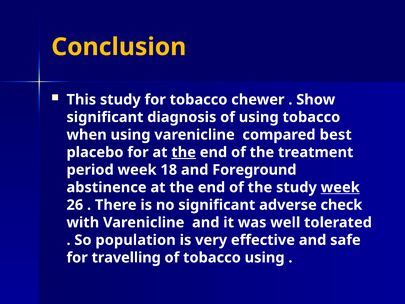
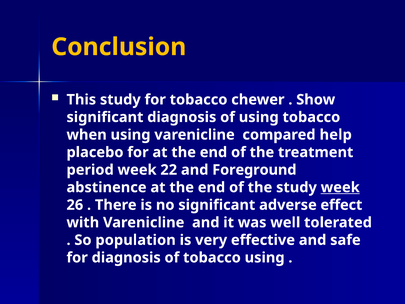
best: best -> help
the at (184, 152) underline: present -> none
18: 18 -> 22
check: check -> effect
for travelling: travelling -> diagnosis
